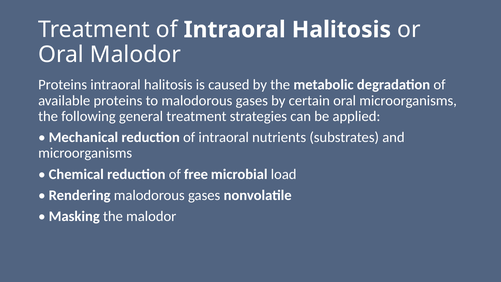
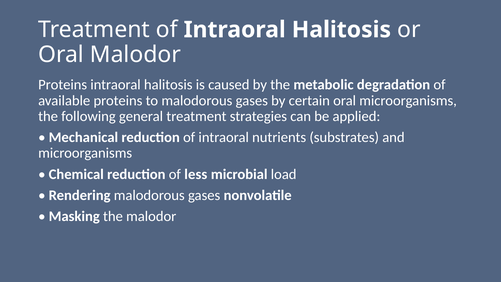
free: free -> less
